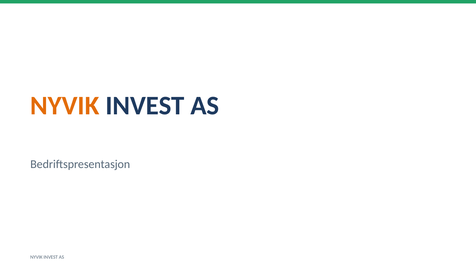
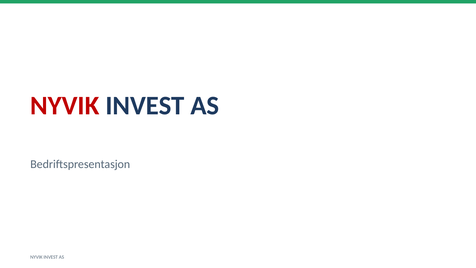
NYVIK at (65, 106) colour: orange -> red
